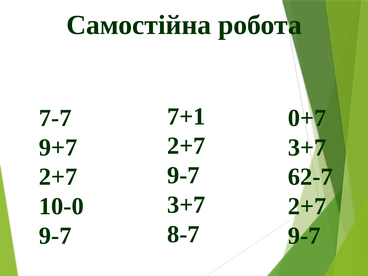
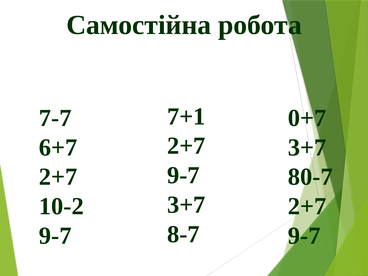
9+7: 9+7 -> 6+7
62-7: 62-7 -> 80-7
10-0: 10-0 -> 10-2
